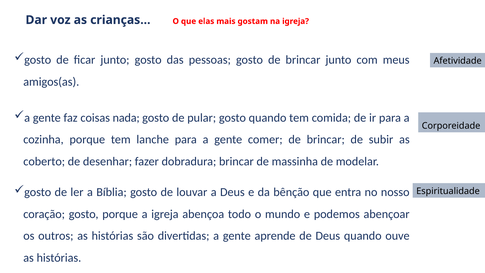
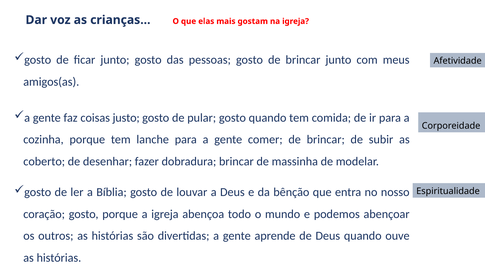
nada: nada -> justo
